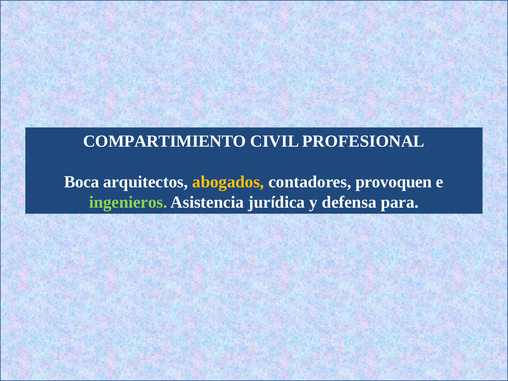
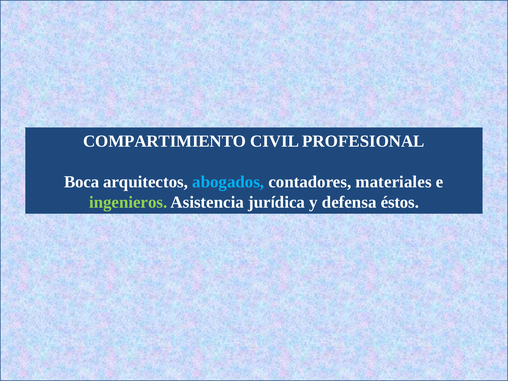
abogados colour: yellow -> light blue
provoquen: provoquen -> materiales
para: para -> éstos
